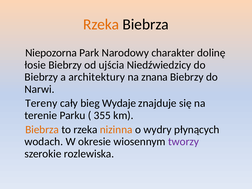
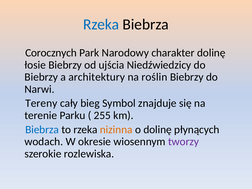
Rzeka at (101, 24) colour: orange -> blue
Niepozorna: Niepozorna -> Corocznych
znana: znana -> roślin
Wydaje: Wydaje -> Symbol
355: 355 -> 255
Biebrza at (42, 130) colour: orange -> blue
o wydry: wydry -> dolinę
